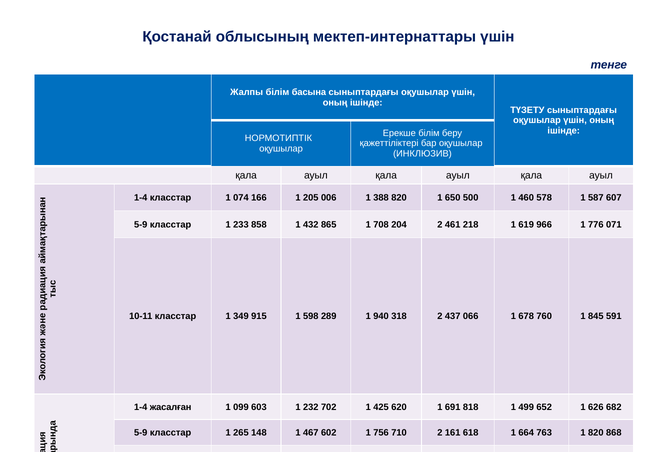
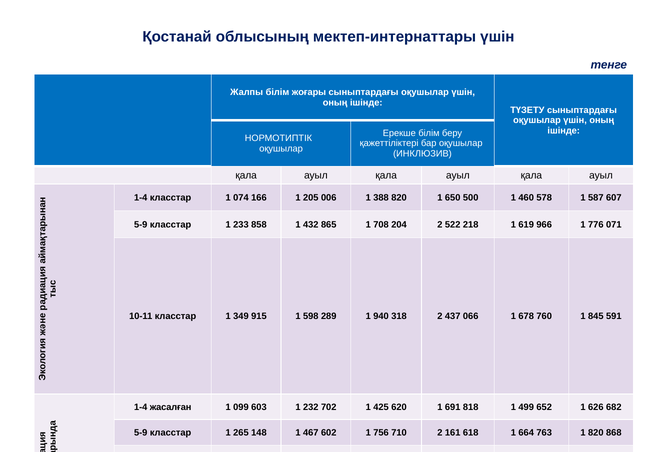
басына: басына -> жоғары
461: 461 -> 522
